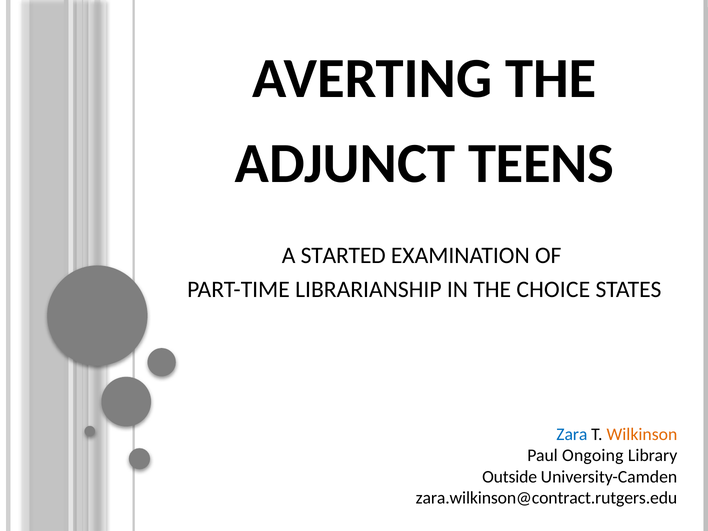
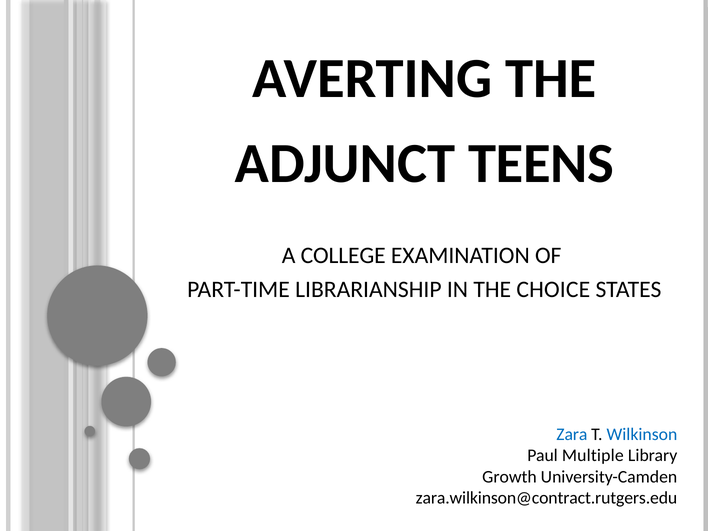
STARTED: STARTED -> COLLEGE
Wilkinson colour: orange -> blue
Ongoing: Ongoing -> Multiple
Outside: Outside -> Growth
